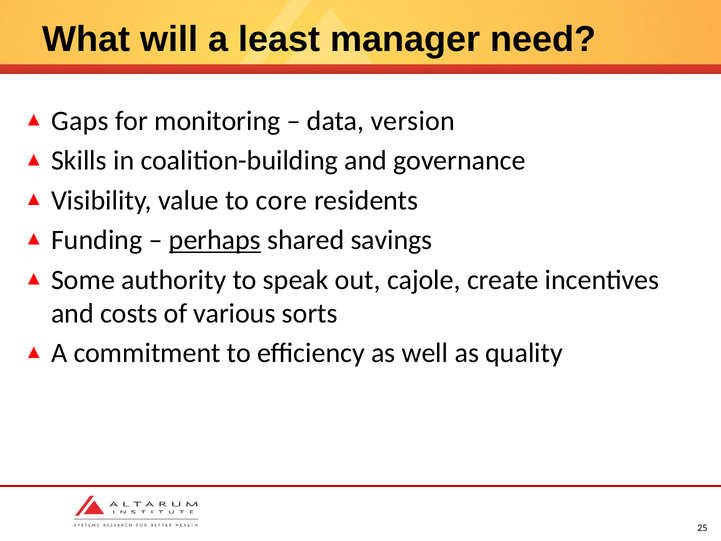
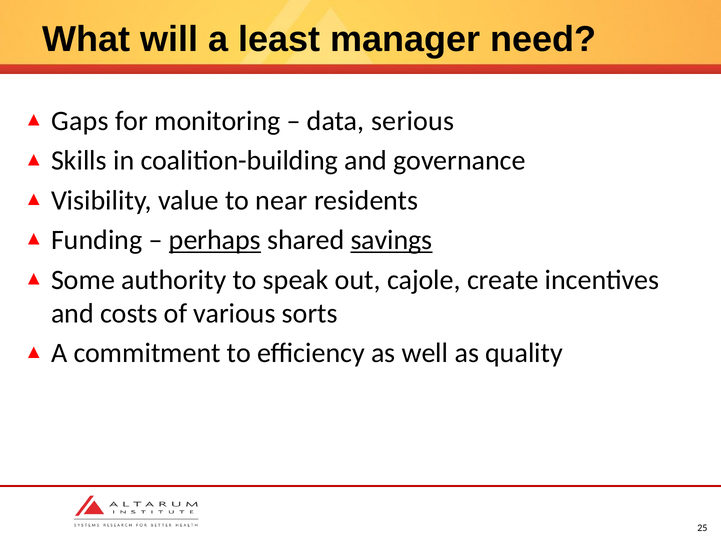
version: version -> serious
core: core -> near
savings underline: none -> present
